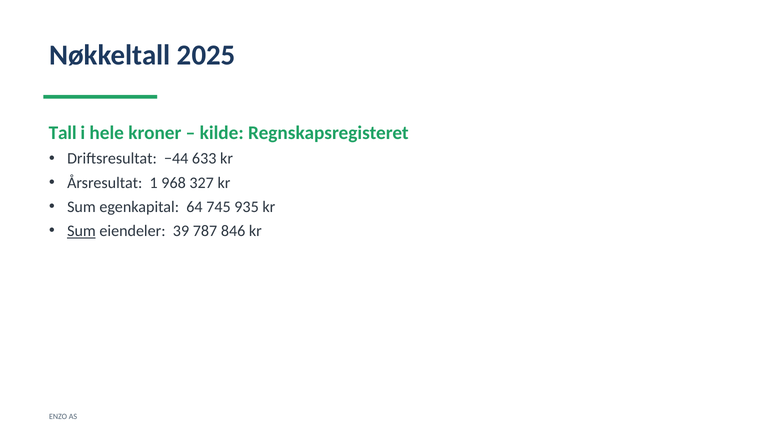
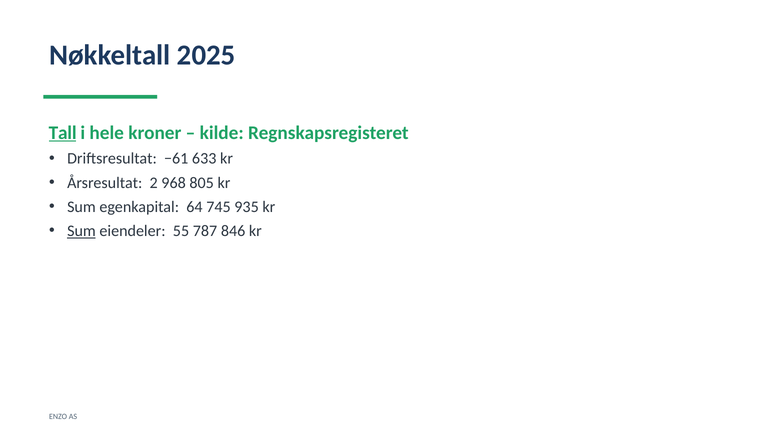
Tall underline: none -> present
−44: −44 -> −61
1: 1 -> 2
327: 327 -> 805
39: 39 -> 55
